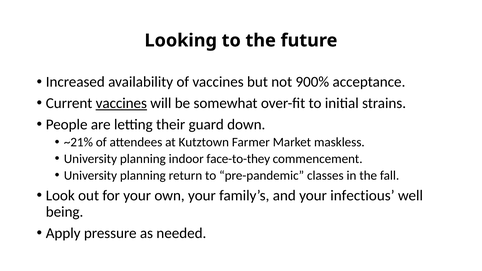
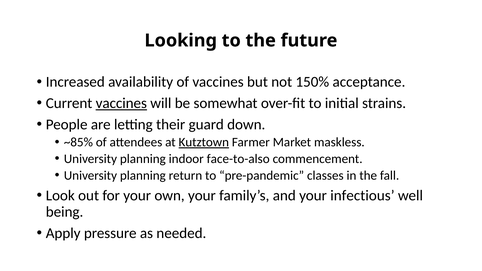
900%: 900% -> 150%
~21%: ~21% -> ~85%
Kutztown underline: none -> present
face-to-they: face-to-they -> face-to-also
